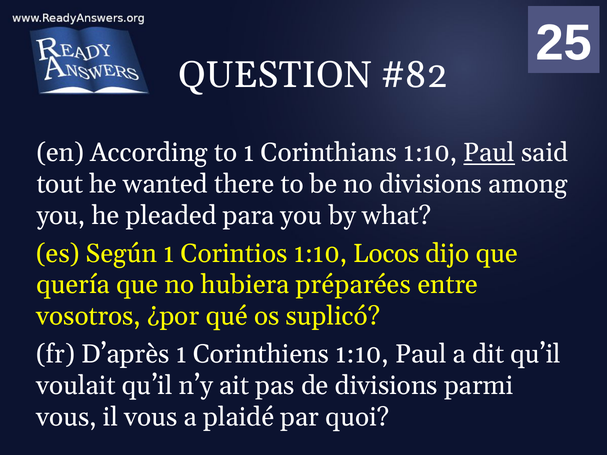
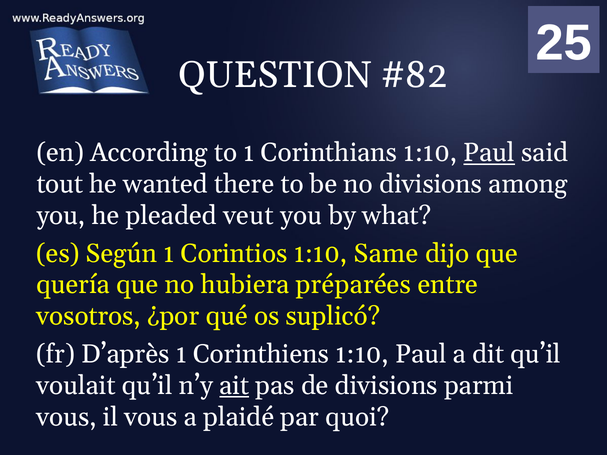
para: para -> veut
Locos: Locos -> Same
ait underline: none -> present
